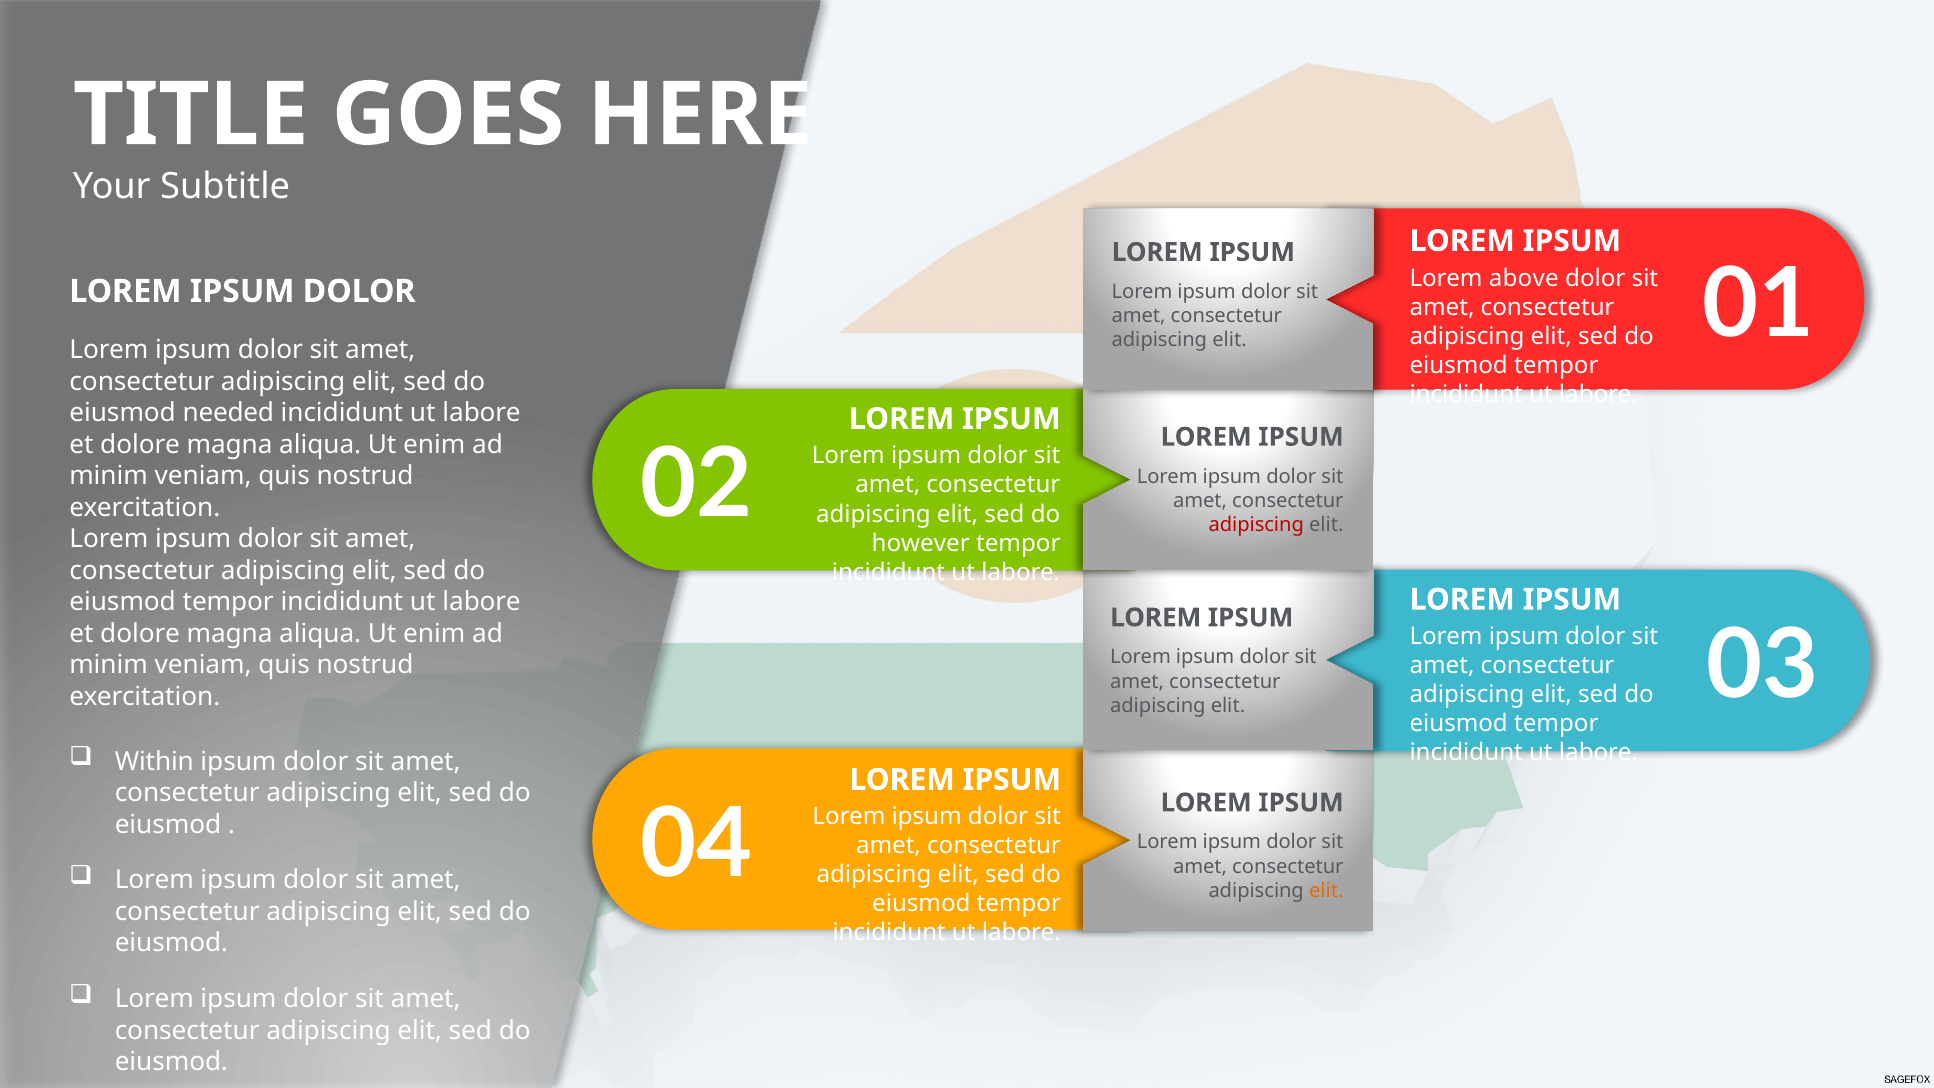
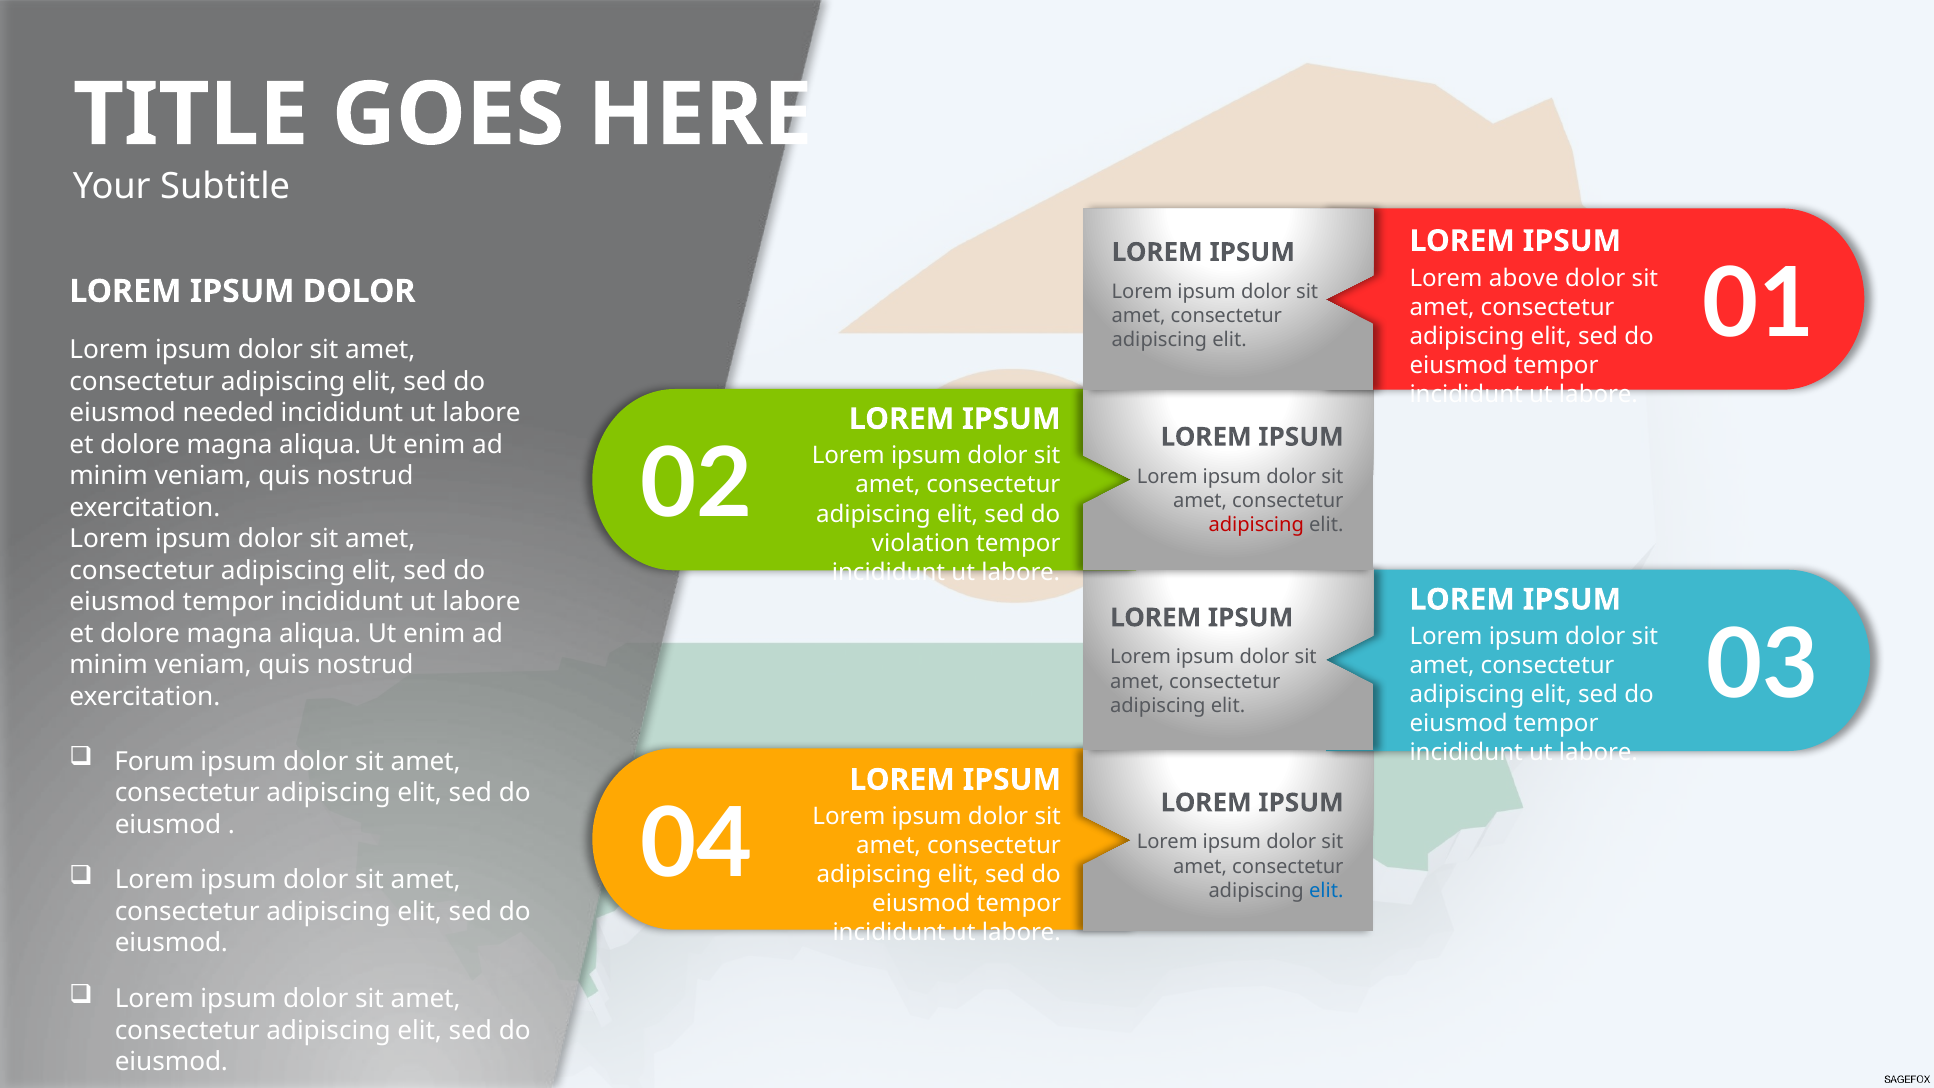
however: however -> violation
Within: Within -> Forum
elit at (1326, 891) colour: orange -> blue
